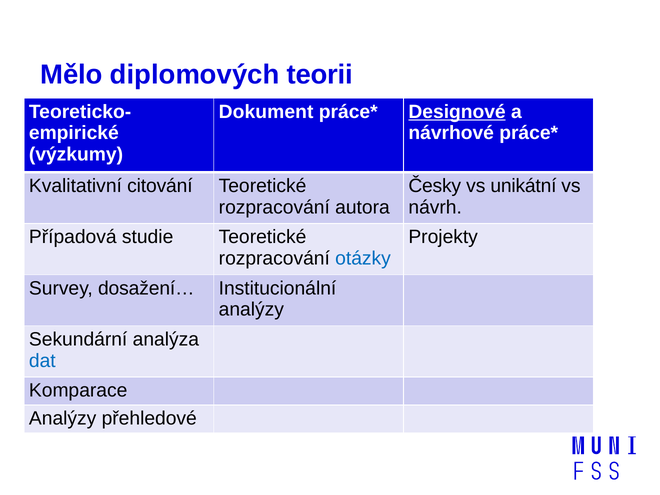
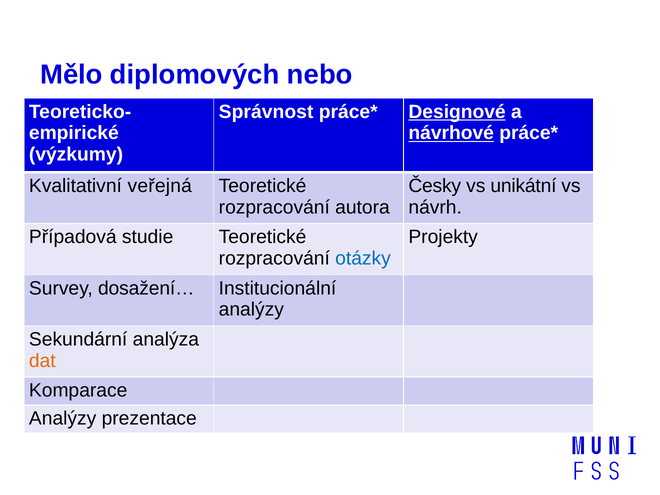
teorii: teorii -> nebo
Dokument: Dokument -> Správnost
návrhové underline: none -> present
citování: citování -> veřejná
dat colour: blue -> orange
přehledové: přehledové -> prezentace
